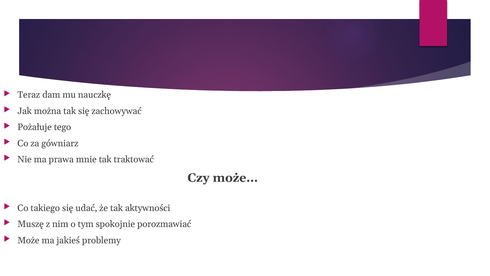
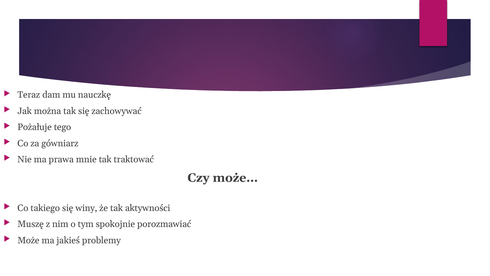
udać: udać -> winy
